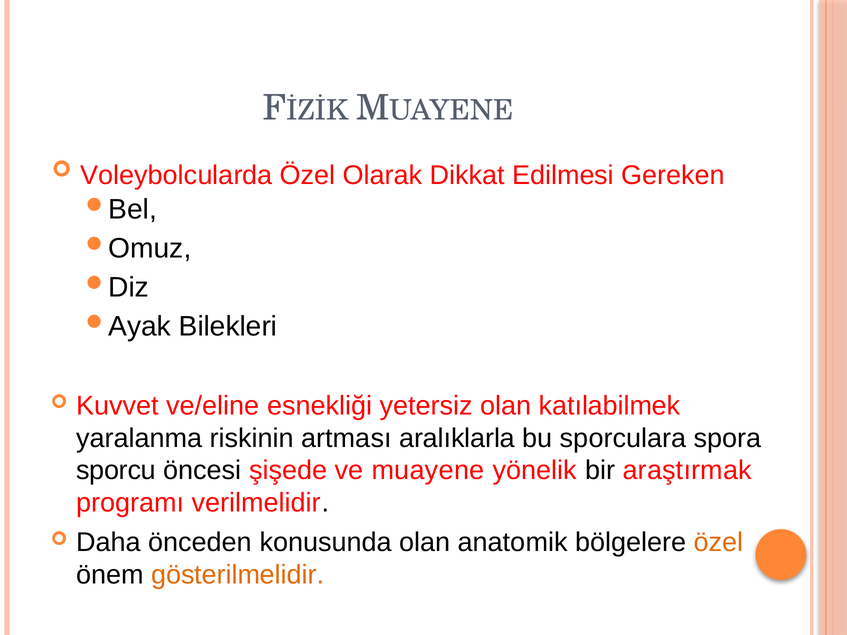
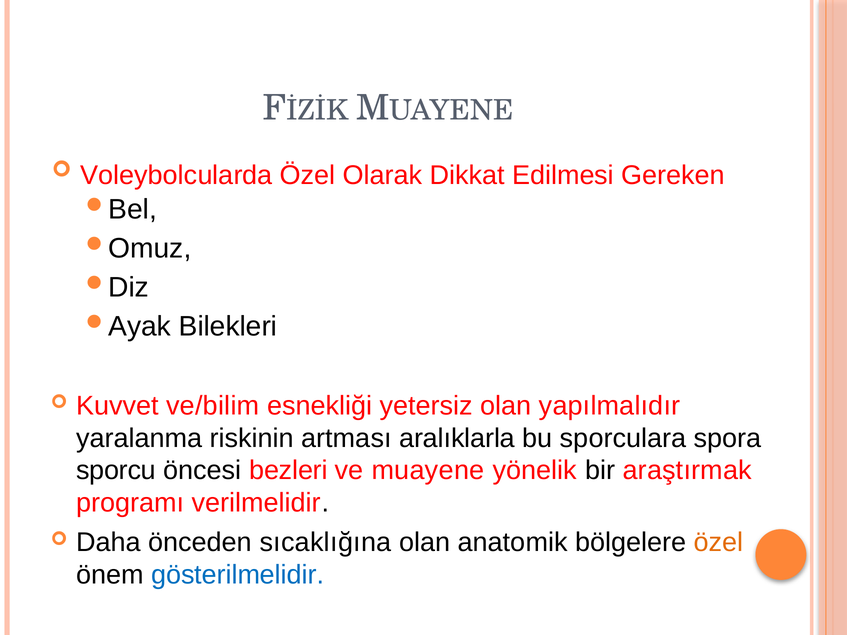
ve/eline: ve/eline -> ve/bilim
katılabilmek: katılabilmek -> yapılmalıdır
şişede: şişede -> bezleri
konusunda: konusunda -> sıcaklığına
gösterilmelidir colour: orange -> blue
